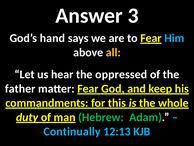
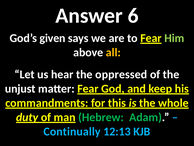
3: 3 -> 6
hand: hand -> given
Him colour: light blue -> light green
father: father -> unjust
